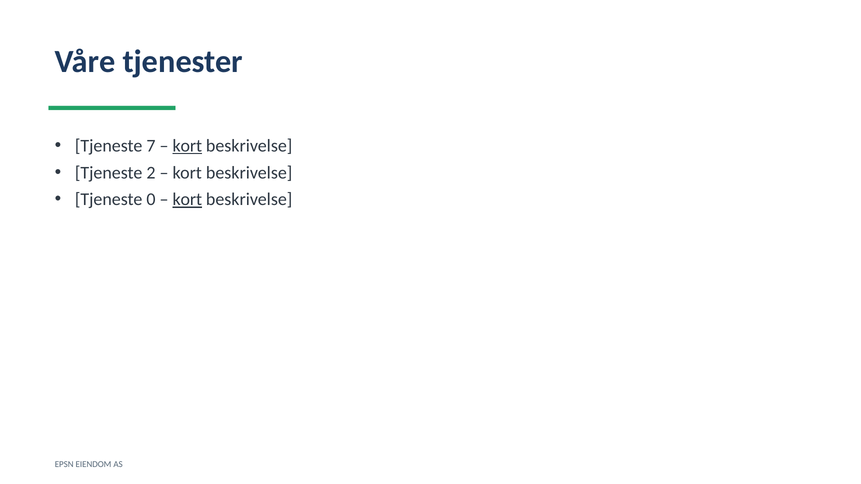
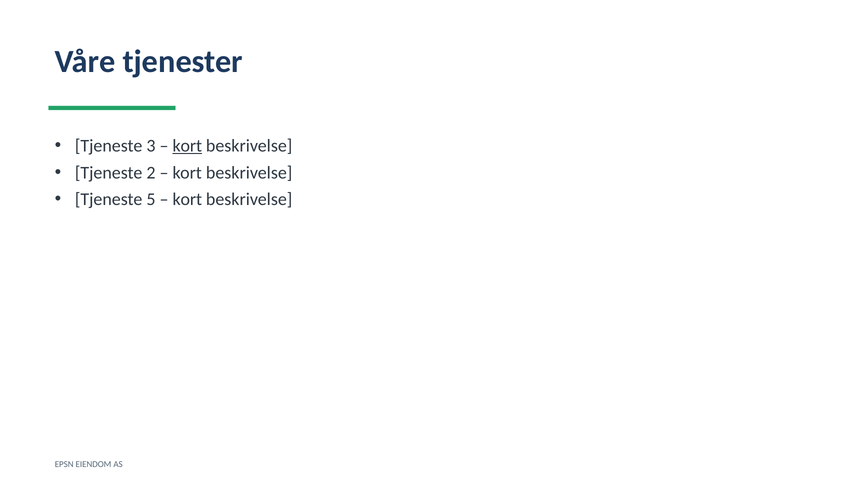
7: 7 -> 3
0: 0 -> 5
kort at (187, 200) underline: present -> none
